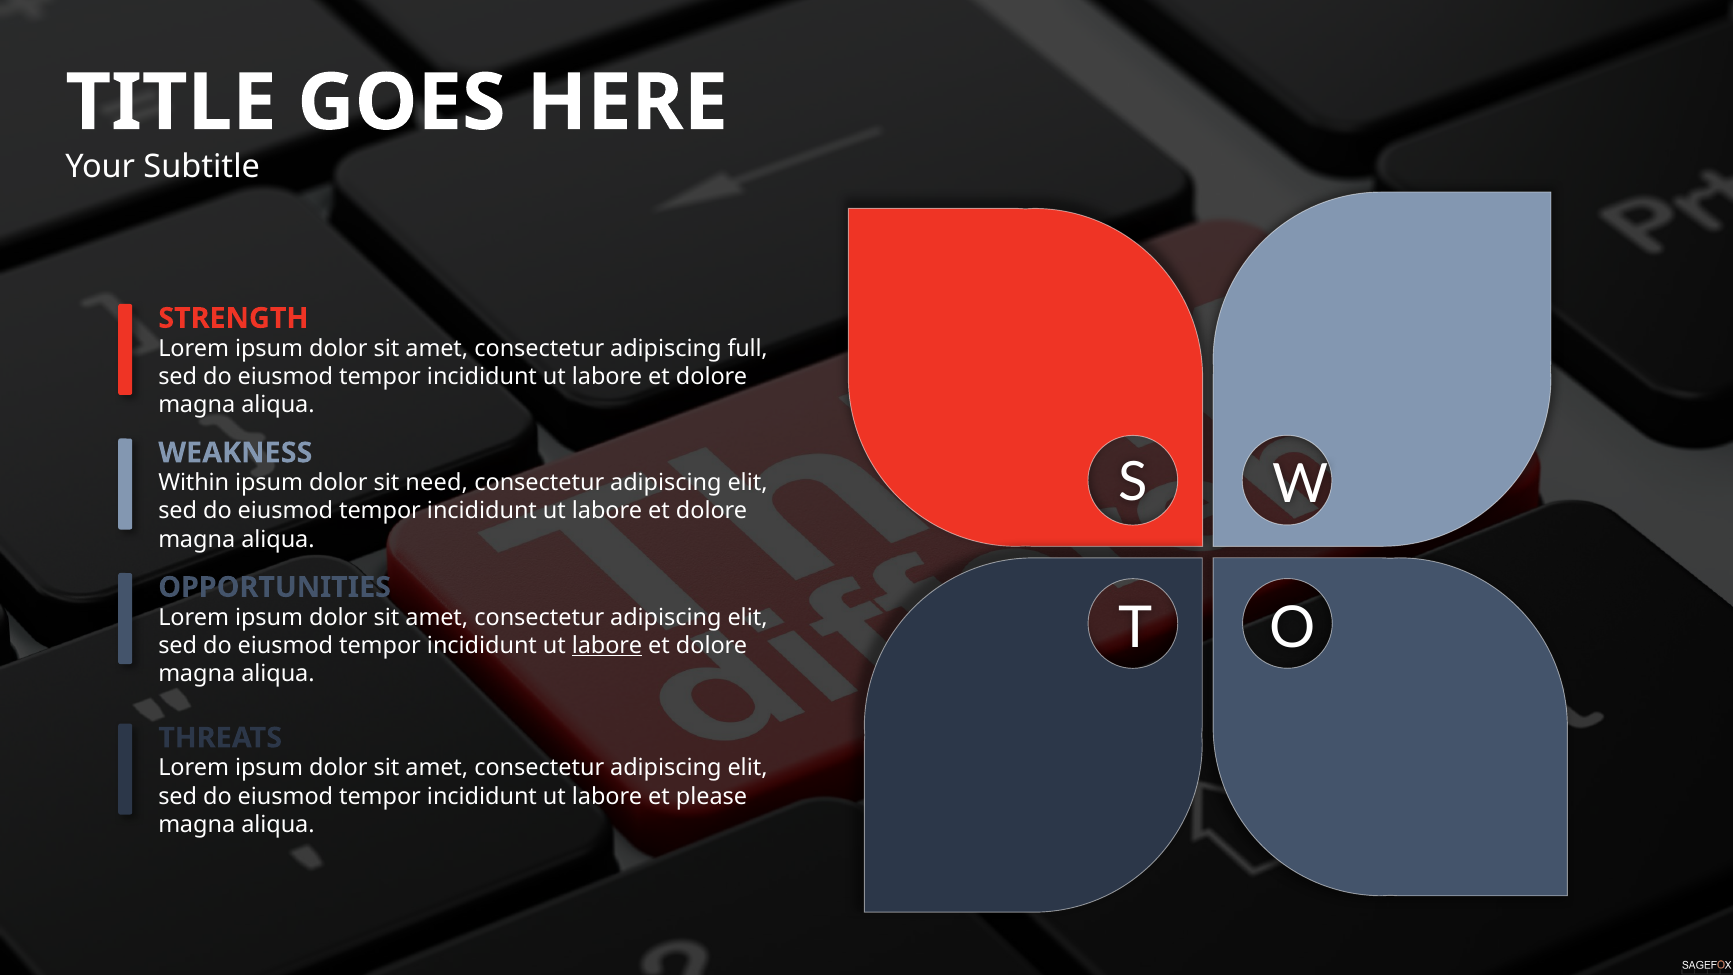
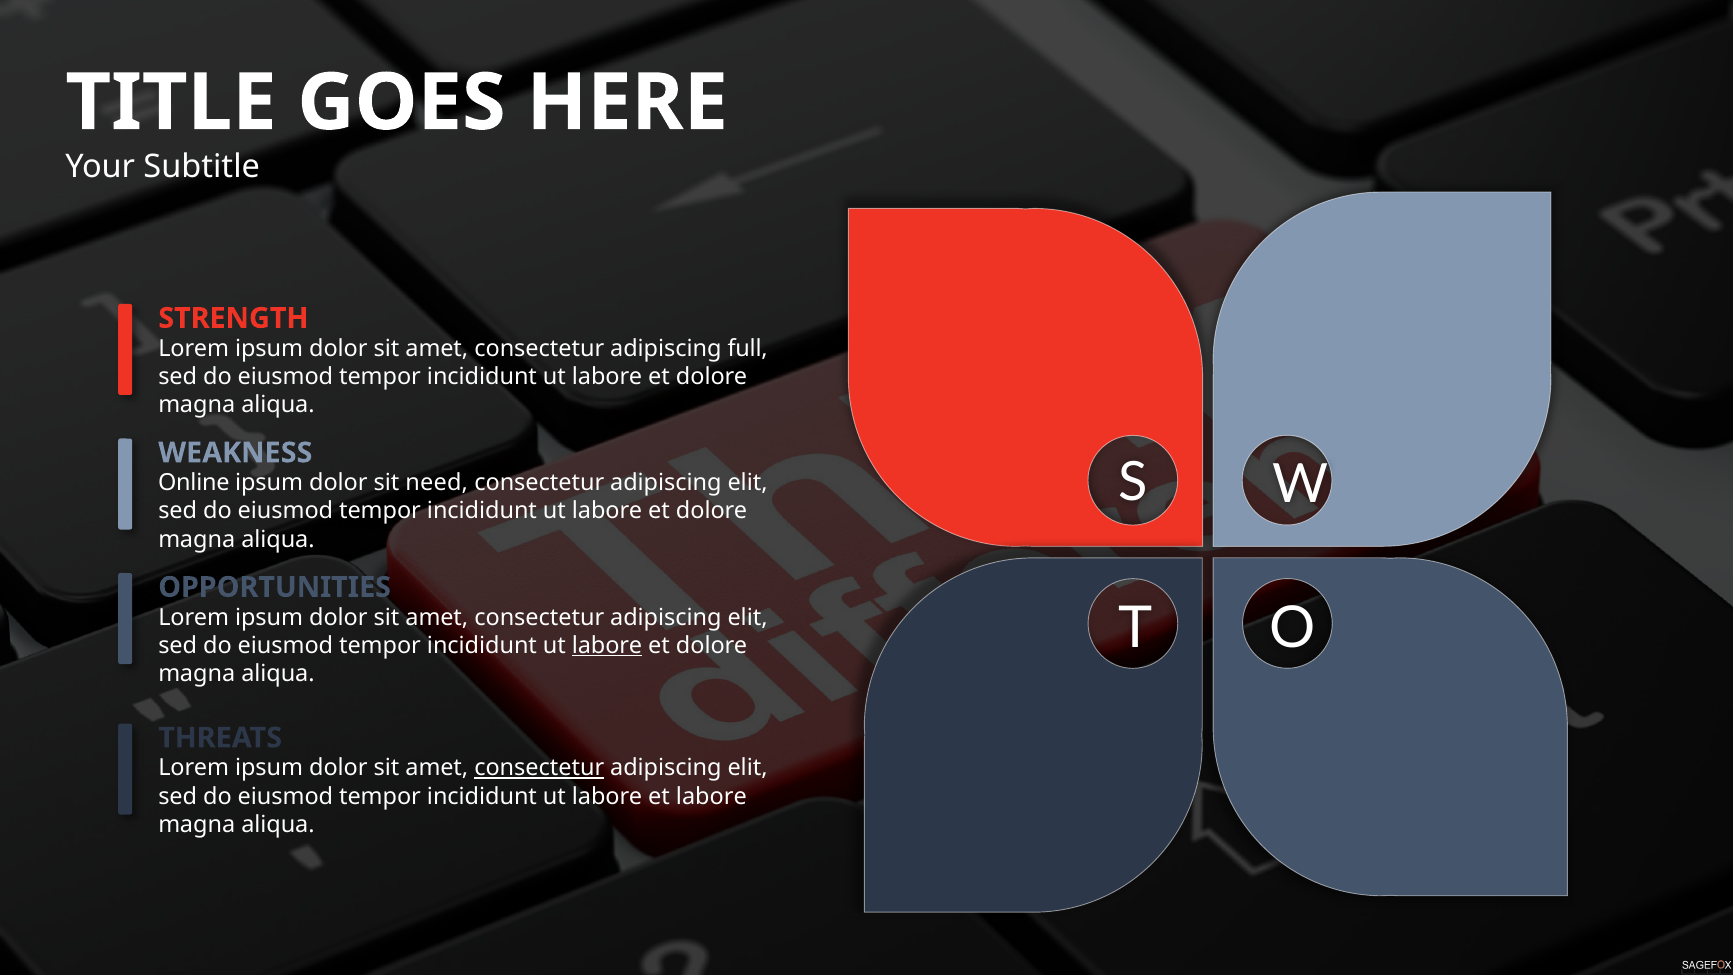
Within: Within -> Online
consectetur at (539, 768) underline: none -> present
et please: please -> labore
